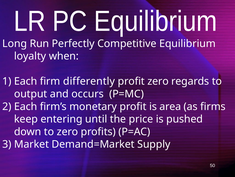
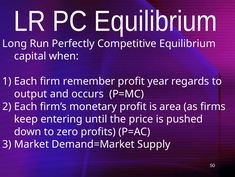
loyalty: loyalty -> capital
differently: differently -> remember
profit zero: zero -> year
